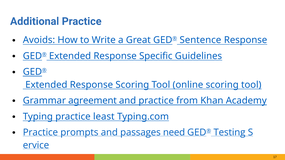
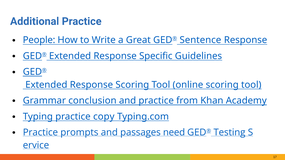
Avoids: Avoids -> People
agreement: agreement -> conclusion
least: least -> copy
